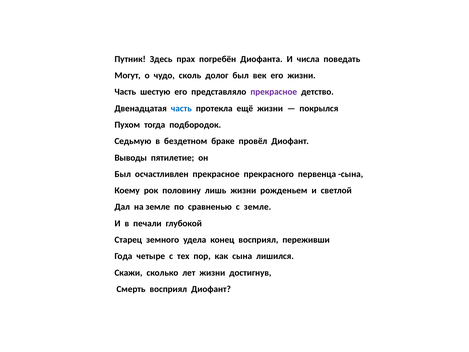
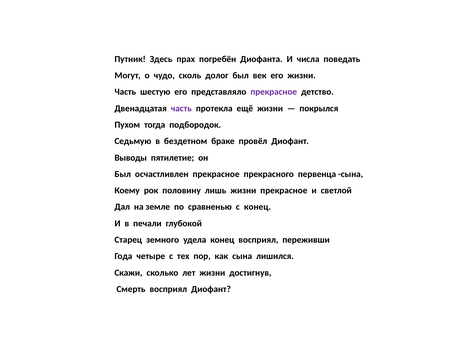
часть at (181, 108) colour: blue -> purple
жизни рожденьем: рожденьем -> прекрасное
с земле: земле -> конец
